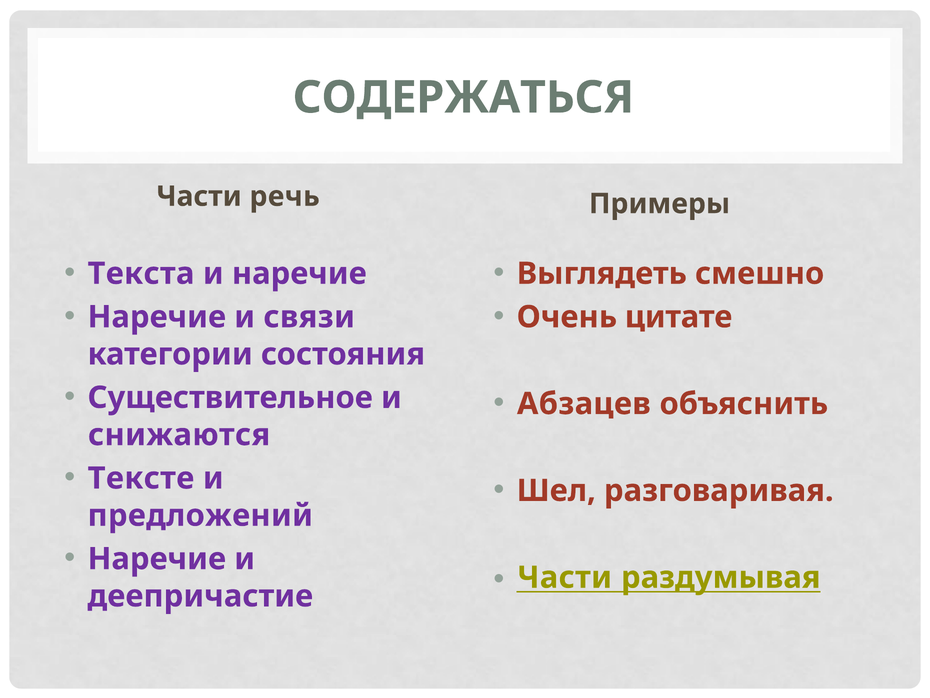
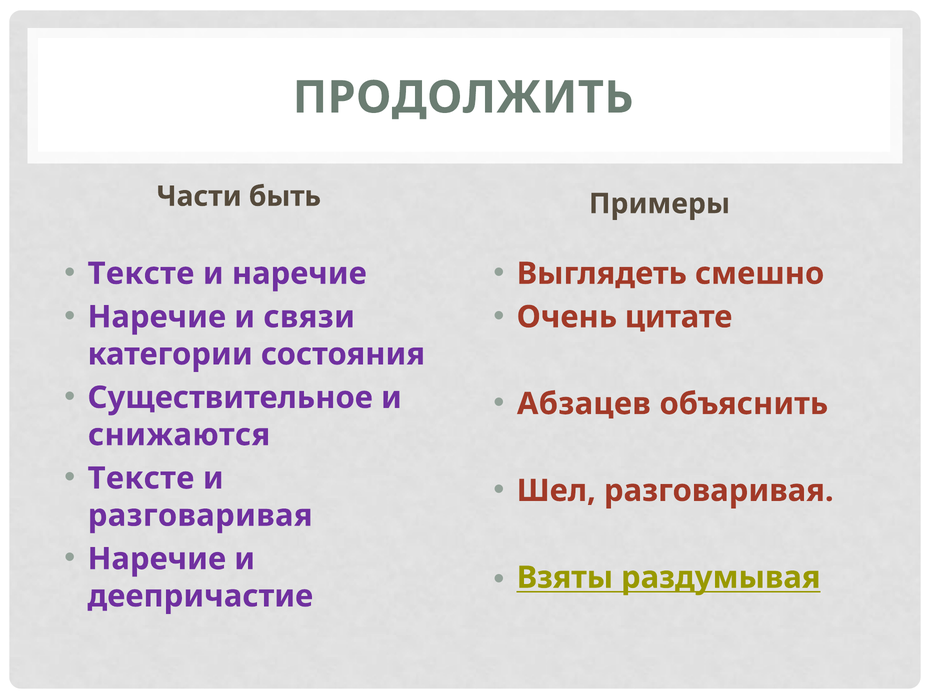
СОДЕРЖАТЬСЯ: СОДЕРЖАТЬСЯ -> ПРОДОЛЖИТЬ
речь: речь -> быть
Текста at (141, 273): Текста -> Тексте
предложений at (200, 515): предложений -> разговаривая
Части at (565, 577): Части -> Взяты
